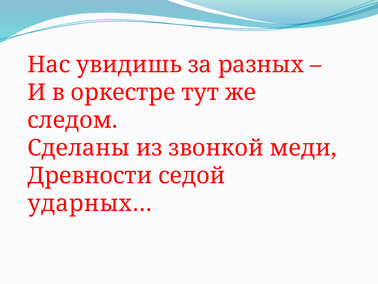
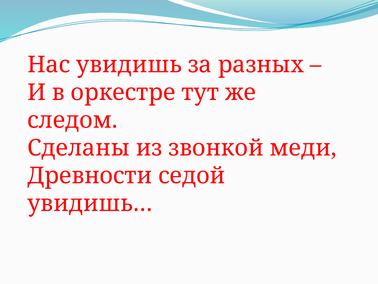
ударных…: ударных… -> увидишь…
